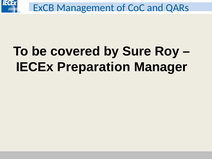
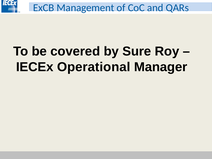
Preparation: Preparation -> Operational
